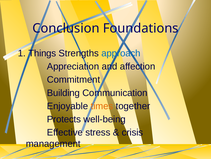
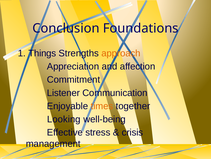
approach colour: blue -> orange
Building: Building -> Listener
Protects: Protects -> Looking
